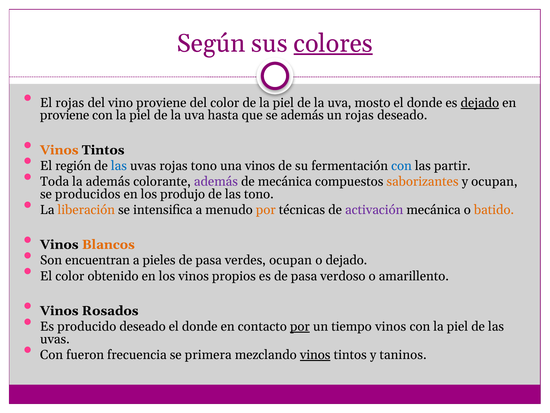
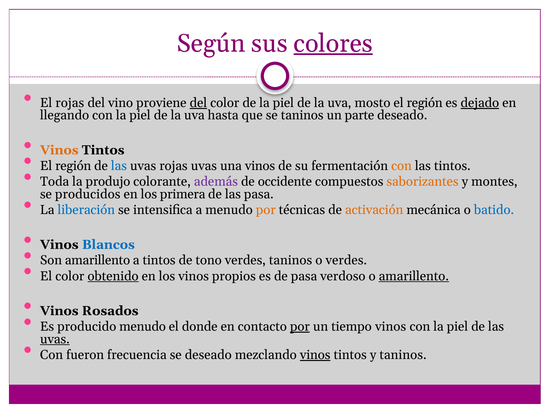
del at (198, 103) underline: none -> present
donde at (425, 103): donde -> región
proviene at (65, 115): proviene -> llegando
se además: además -> taninos
un rojas: rojas -> parte
rojas tono: tono -> uvas
con at (402, 166) colour: blue -> orange
las partir: partir -> tintos
la además: además -> produjo
de mecánica: mecánica -> occidente
y ocupan: ocupan -> montes
produjo: produjo -> primera
las tono: tono -> pasa
liberación colour: orange -> blue
activación colour: purple -> orange
batido colour: orange -> blue
Blancos colour: orange -> blue
Son encuentran: encuentran -> amarillento
a pieles: pieles -> tintos
pasa at (209, 260): pasa -> tono
verdes ocupan: ocupan -> taninos
o dejado: dejado -> verdes
obtenido underline: none -> present
amarillento at (414, 276) underline: none -> present
producido deseado: deseado -> menudo
uvas at (55, 339) underline: none -> present
se primera: primera -> deseado
